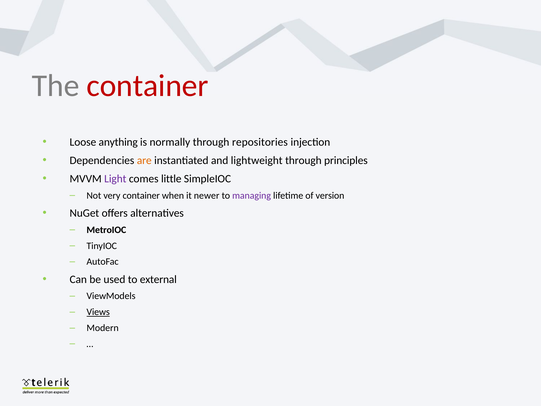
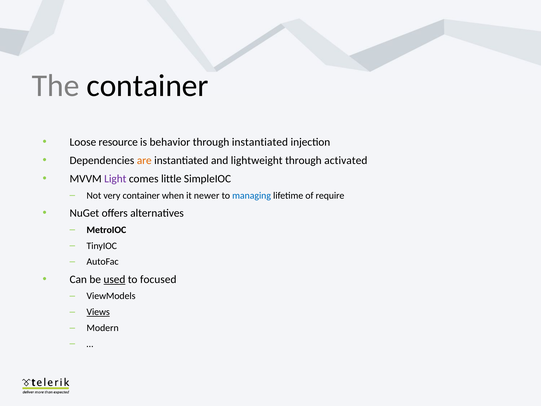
container at (148, 86) colour: red -> black
anything: anything -> resource
normally: normally -> behavior
through repositories: repositories -> instantiated
principles: principles -> activated
managing colour: purple -> blue
version: version -> require
used underline: none -> present
external: external -> focused
